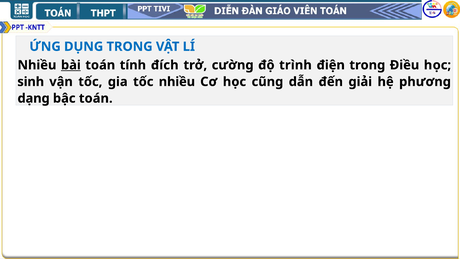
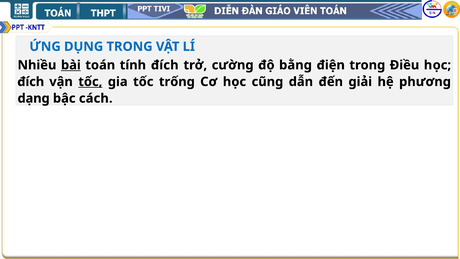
trình: trình -> bằng
sinh at (31, 82): sinh -> đích
tốc at (90, 82) underline: none -> present
tốc nhiều: nhiều -> trống
bậc toán: toán -> cách
